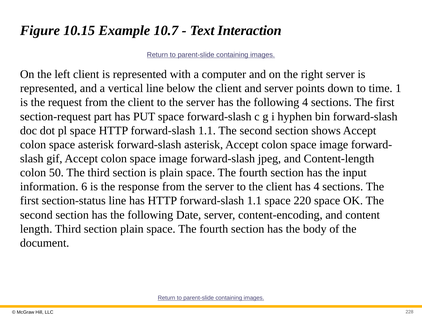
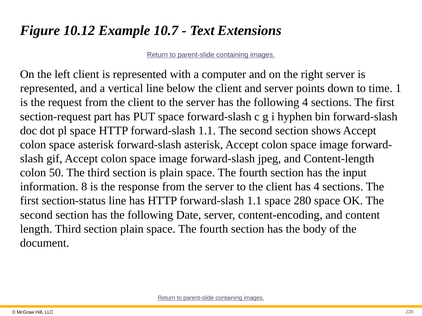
10.15: 10.15 -> 10.12
Interaction: Interaction -> Extensions
6: 6 -> 8
220: 220 -> 280
